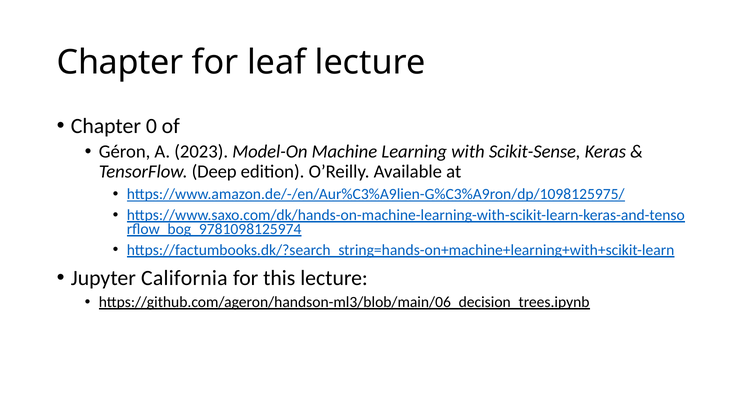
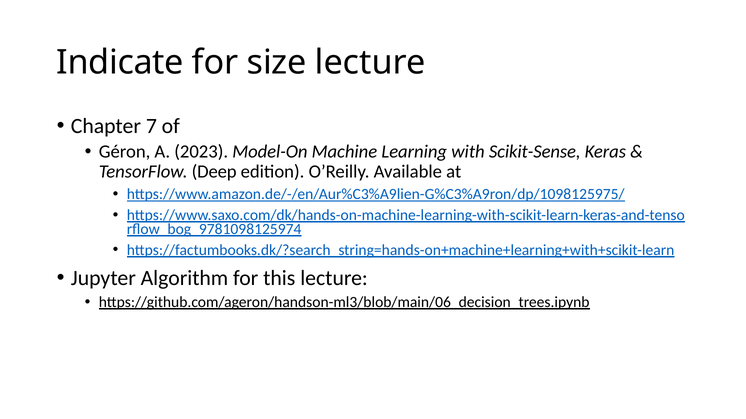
Chapter at (120, 63): Chapter -> Indicate
leaf: leaf -> size
0: 0 -> 7
California: California -> Algorithm
